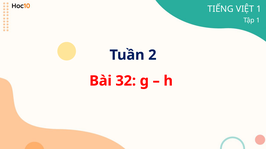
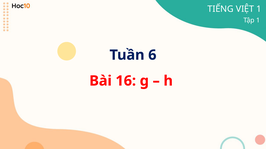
2: 2 -> 6
32: 32 -> 16
